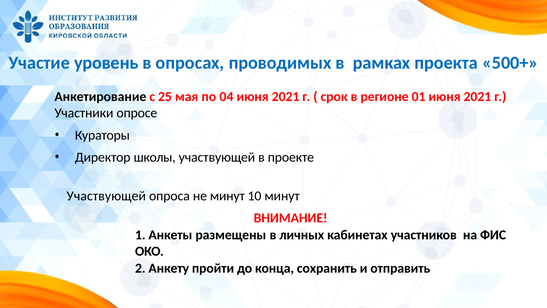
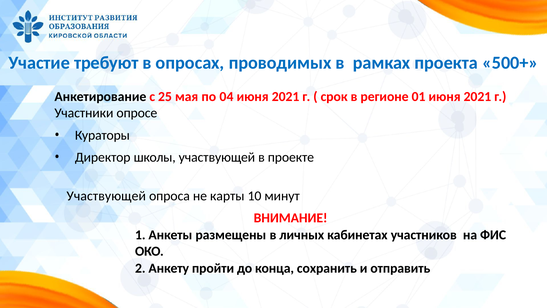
уровень: уровень -> требуют
не минут: минут -> карты
